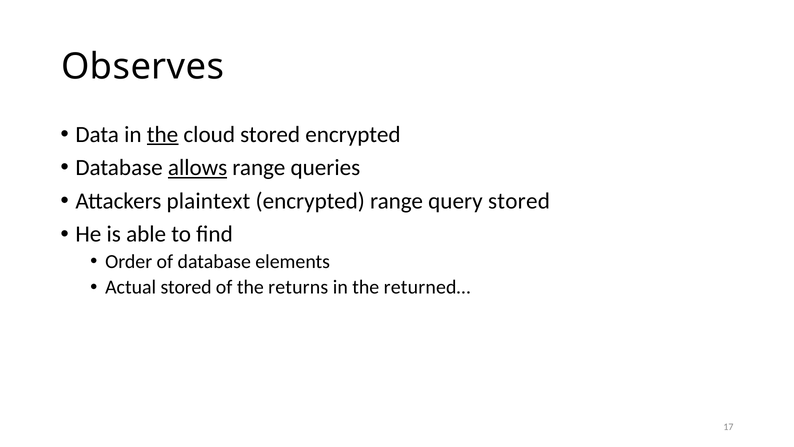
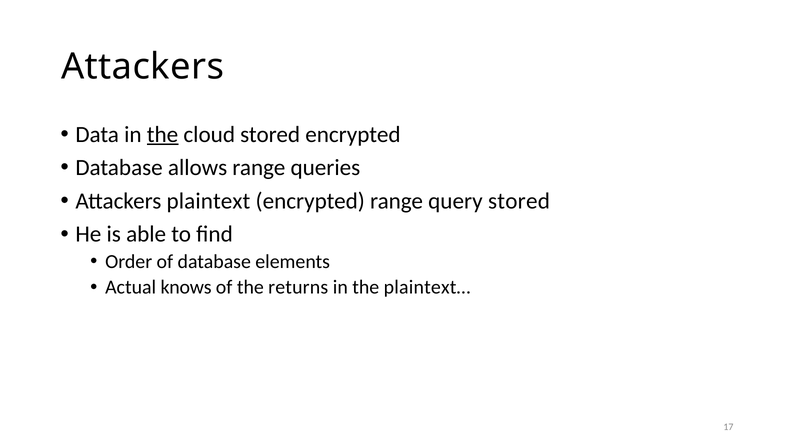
Observes at (143, 67): Observes -> Attackers
allows underline: present -> none
Actual stored: stored -> knows
returned…: returned… -> plaintext…
